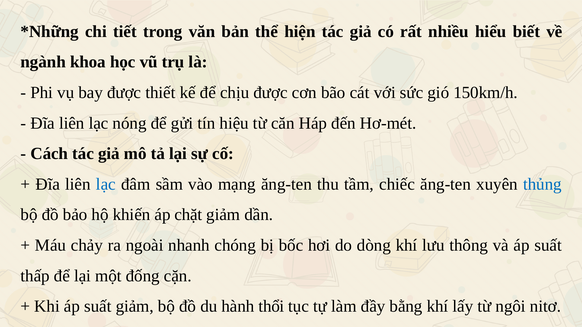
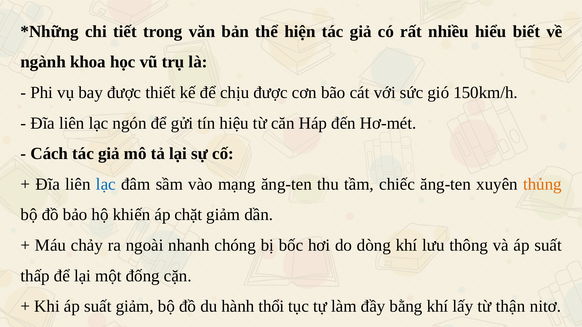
nóng: nóng -> ngón
thủng colour: blue -> orange
ngôi: ngôi -> thận
